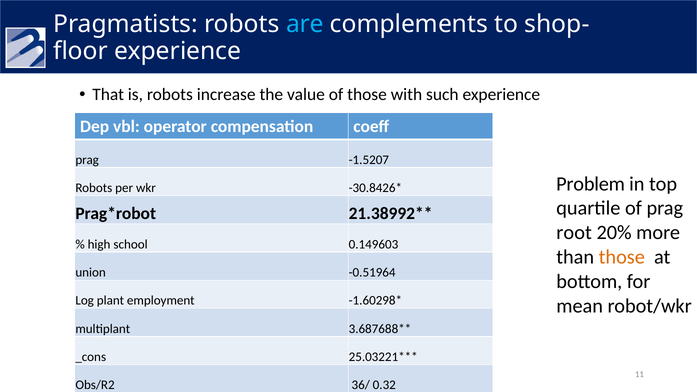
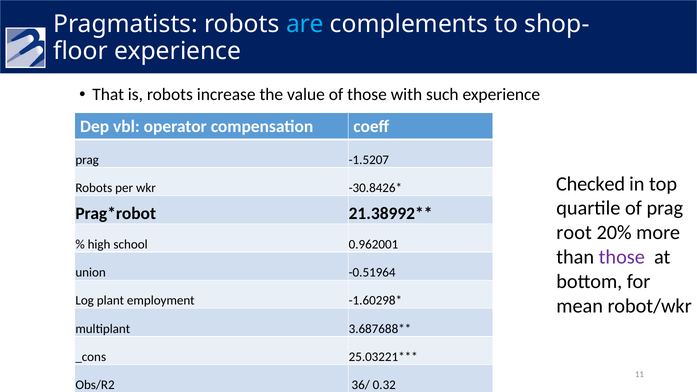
Problem: Problem -> Checked
0.149603: 0.149603 -> 0.962001
those at (622, 257) colour: orange -> purple
